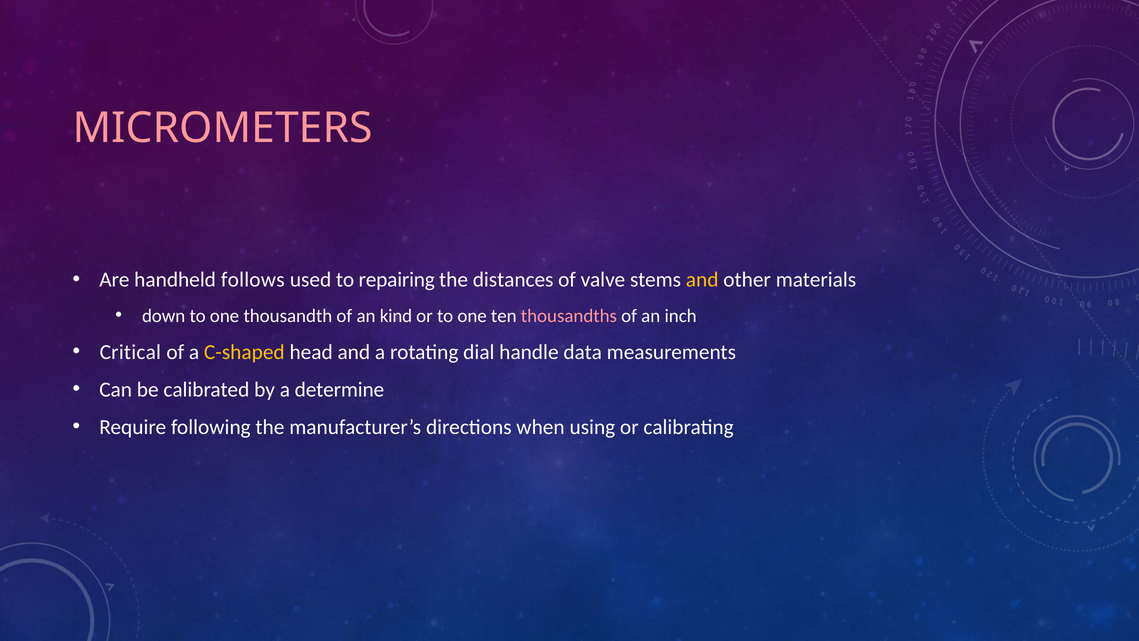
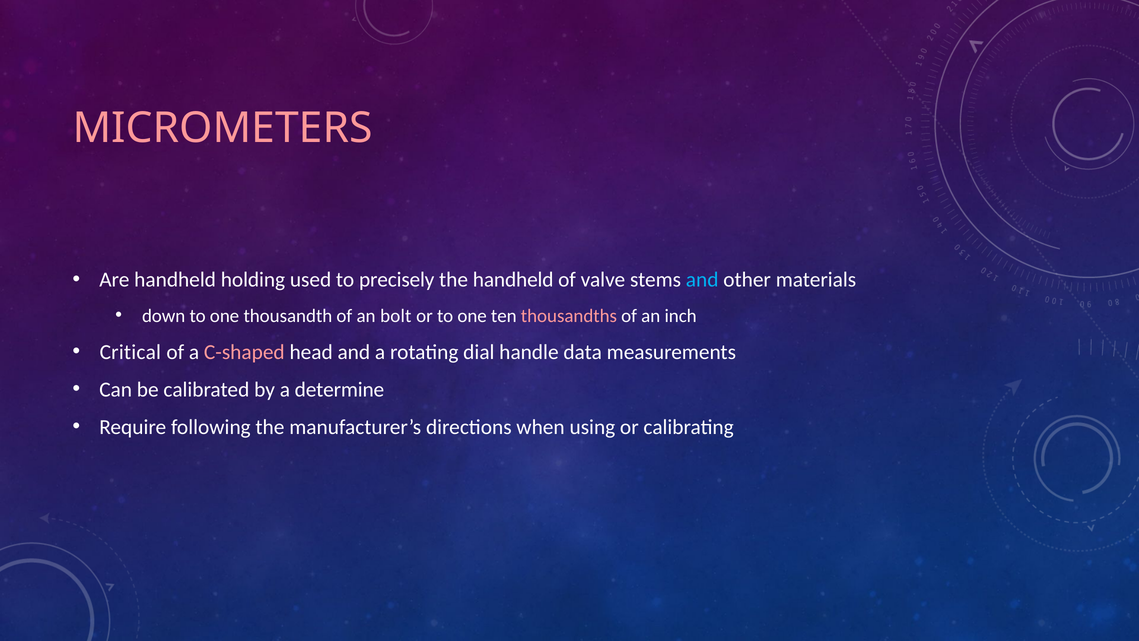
follows: follows -> holding
repairing: repairing -> precisely
the distances: distances -> handheld
and at (702, 280) colour: yellow -> light blue
kind: kind -> bolt
C-shaped colour: yellow -> pink
